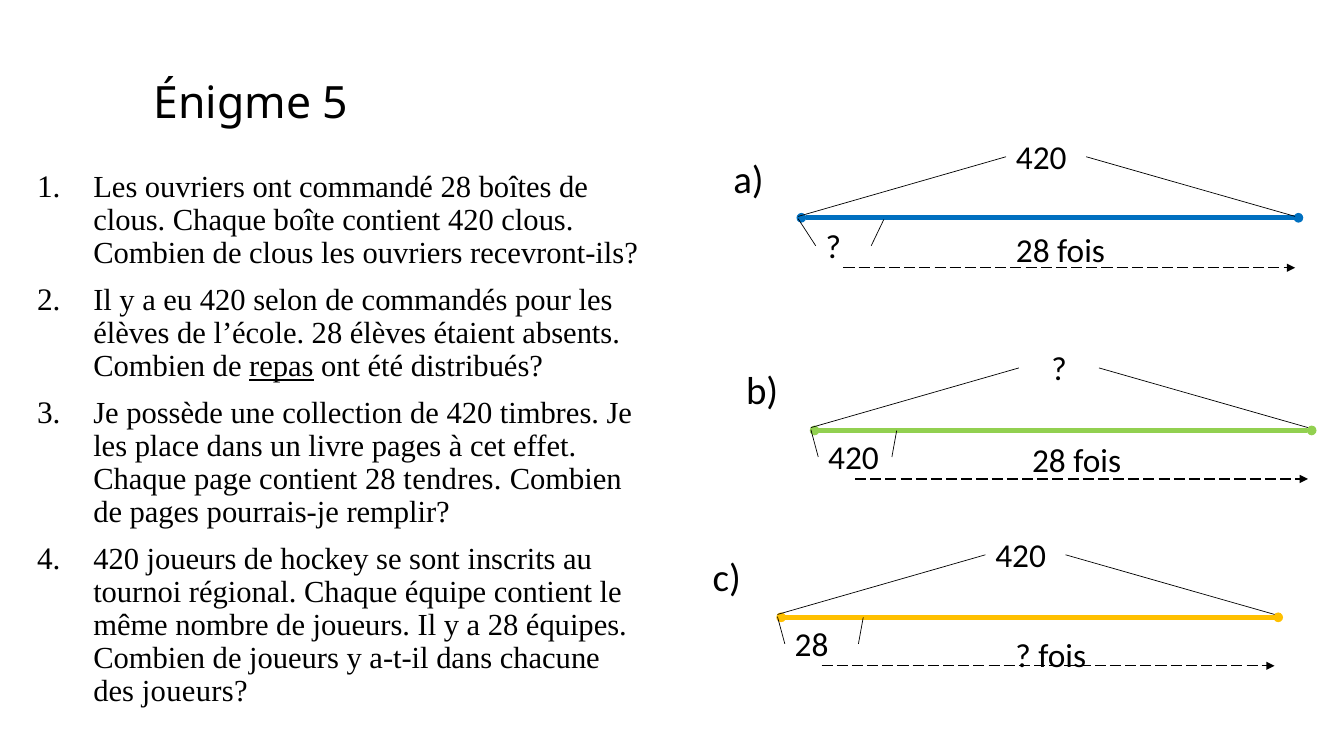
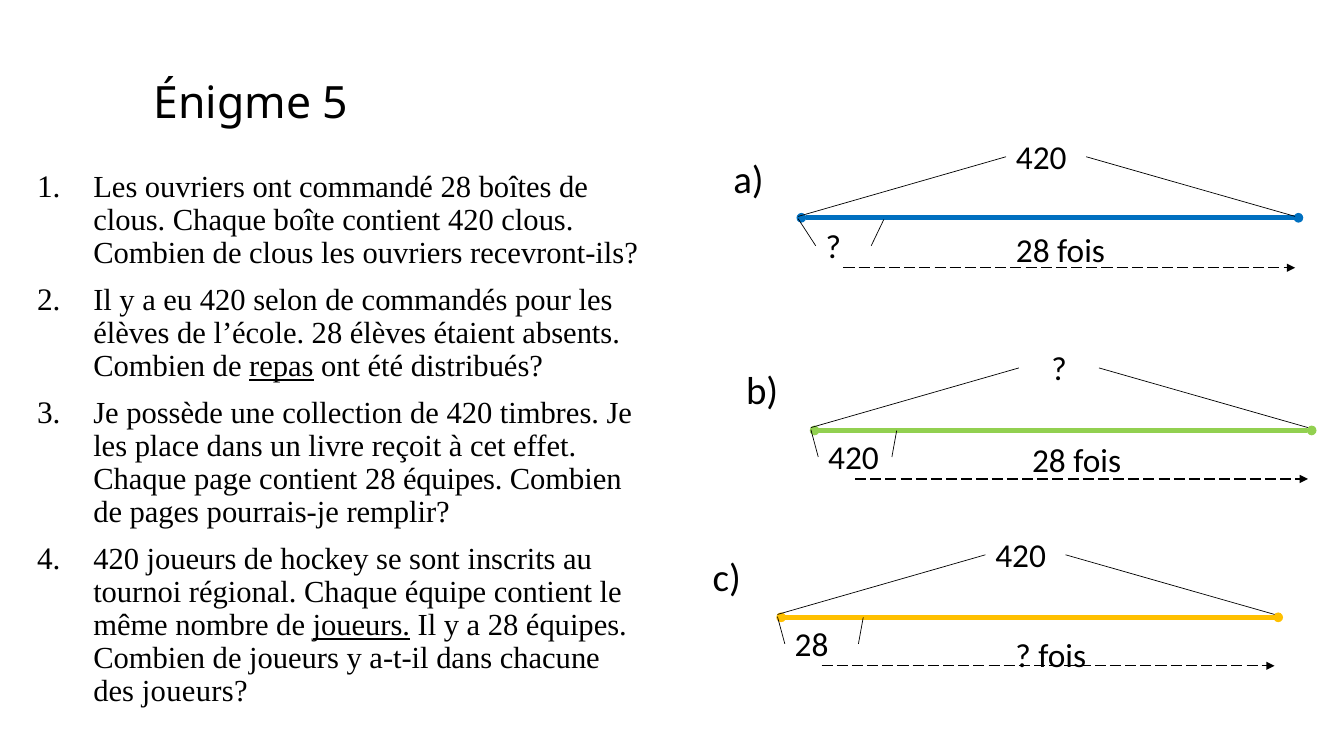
livre pages: pages -> reçoit
contient 28 tendres: tendres -> équipes
joueurs at (361, 625) underline: none -> present
